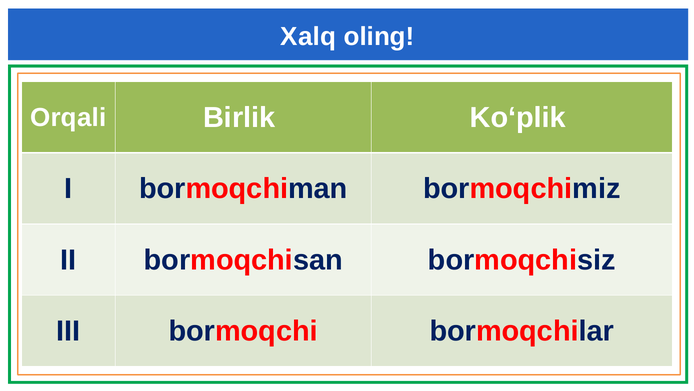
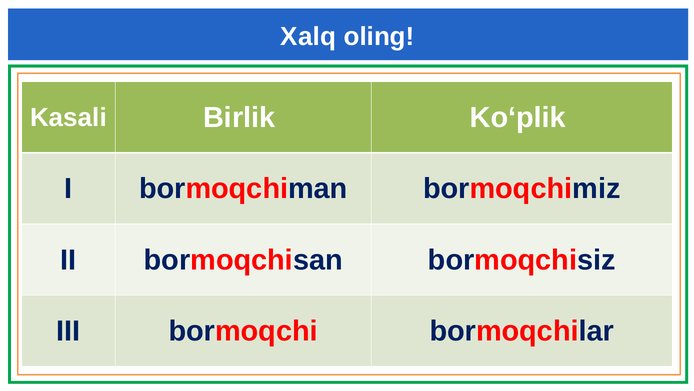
Orqali: Orqali -> Kasali
